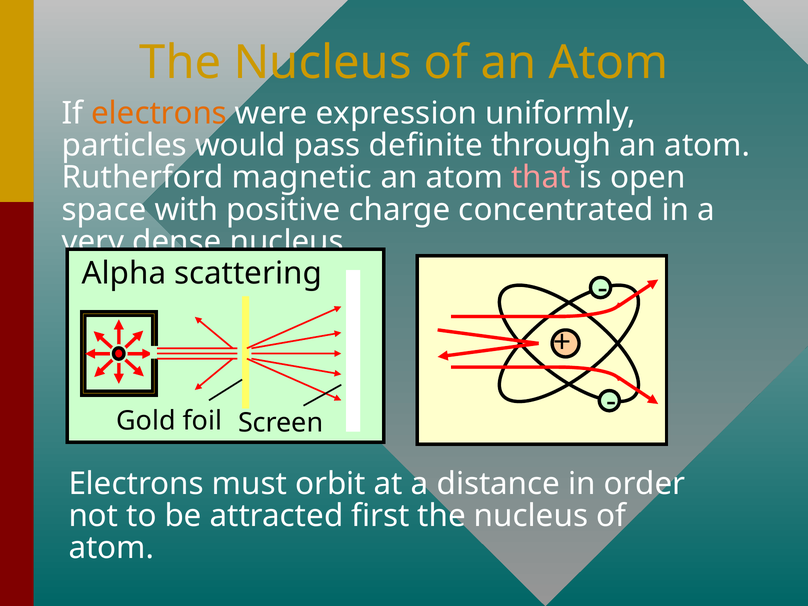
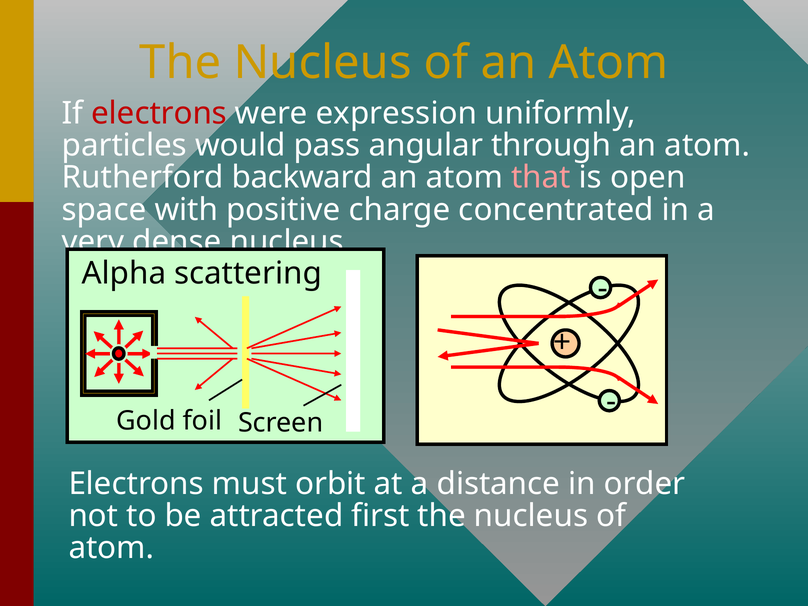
electrons at (159, 113) colour: orange -> red
definite: definite -> angular
magnetic: magnetic -> backward
